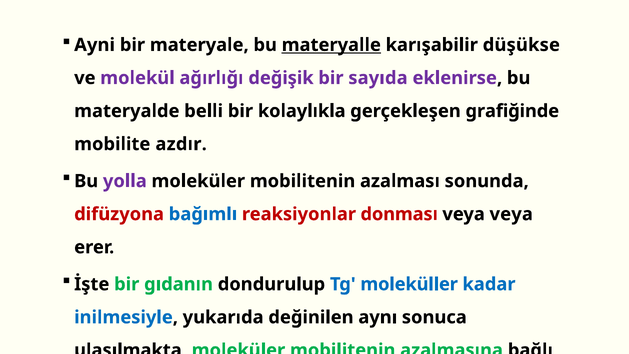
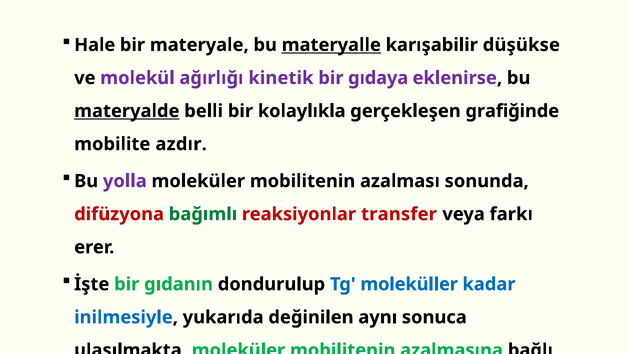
Ayni: Ayni -> Hale
değişik: değişik -> kinetik
sayıda: sayıda -> gıdaya
materyalde underline: none -> present
bağımlı colour: blue -> green
donması: donması -> transfer
veya veya: veya -> farkı
